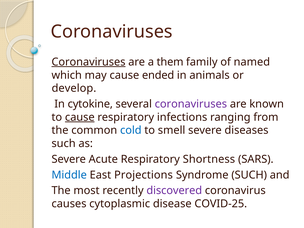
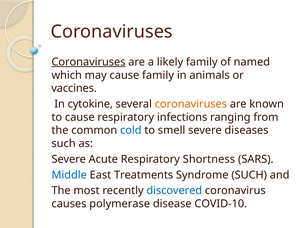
them: them -> likely
cause ended: ended -> family
develop: develop -> vaccines
coronaviruses at (191, 104) colour: purple -> orange
cause at (80, 117) underline: present -> none
Projections: Projections -> Treatments
discovered colour: purple -> blue
cytoplasmic: cytoplasmic -> polymerase
COVID-25: COVID-25 -> COVID-10
